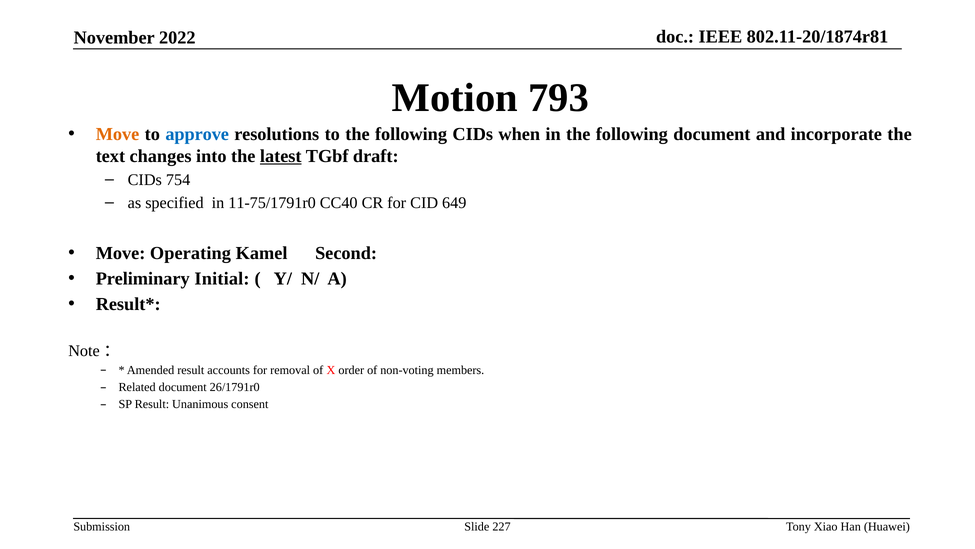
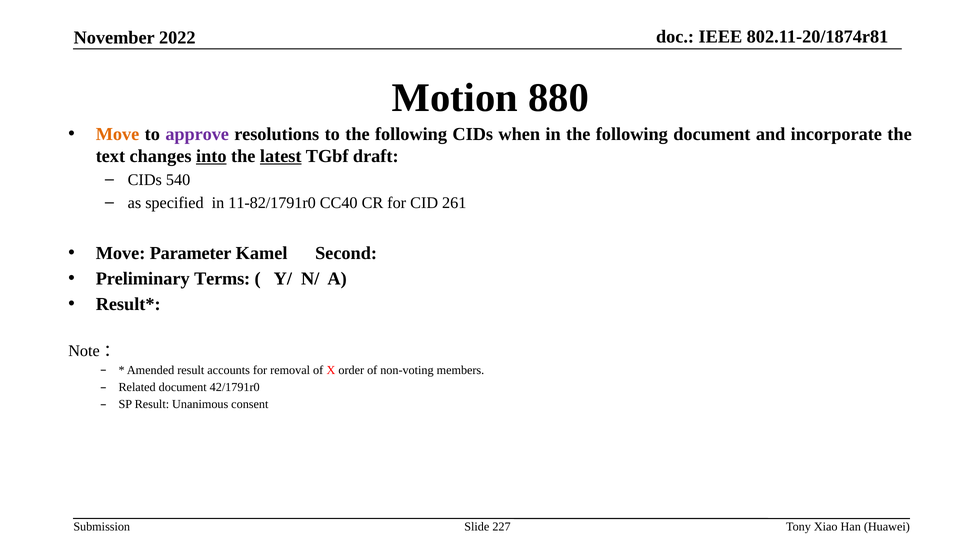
793: 793 -> 880
approve colour: blue -> purple
into underline: none -> present
754: 754 -> 540
11-75/1791r0: 11-75/1791r0 -> 11-82/1791r0
649: 649 -> 261
Operating: Operating -> Parameter
Initial: Initial -> Terms
26/1791r0: 26/1791r0 -> 42/1791r0
